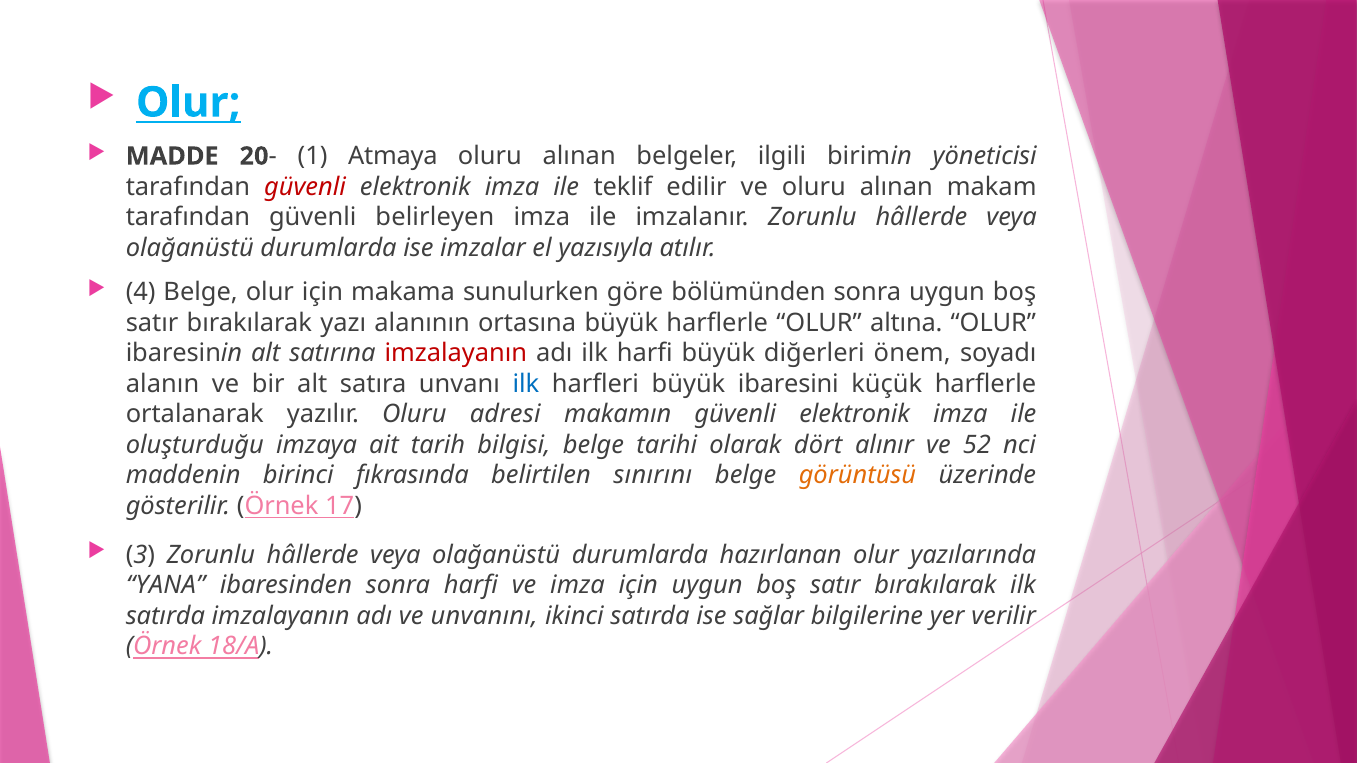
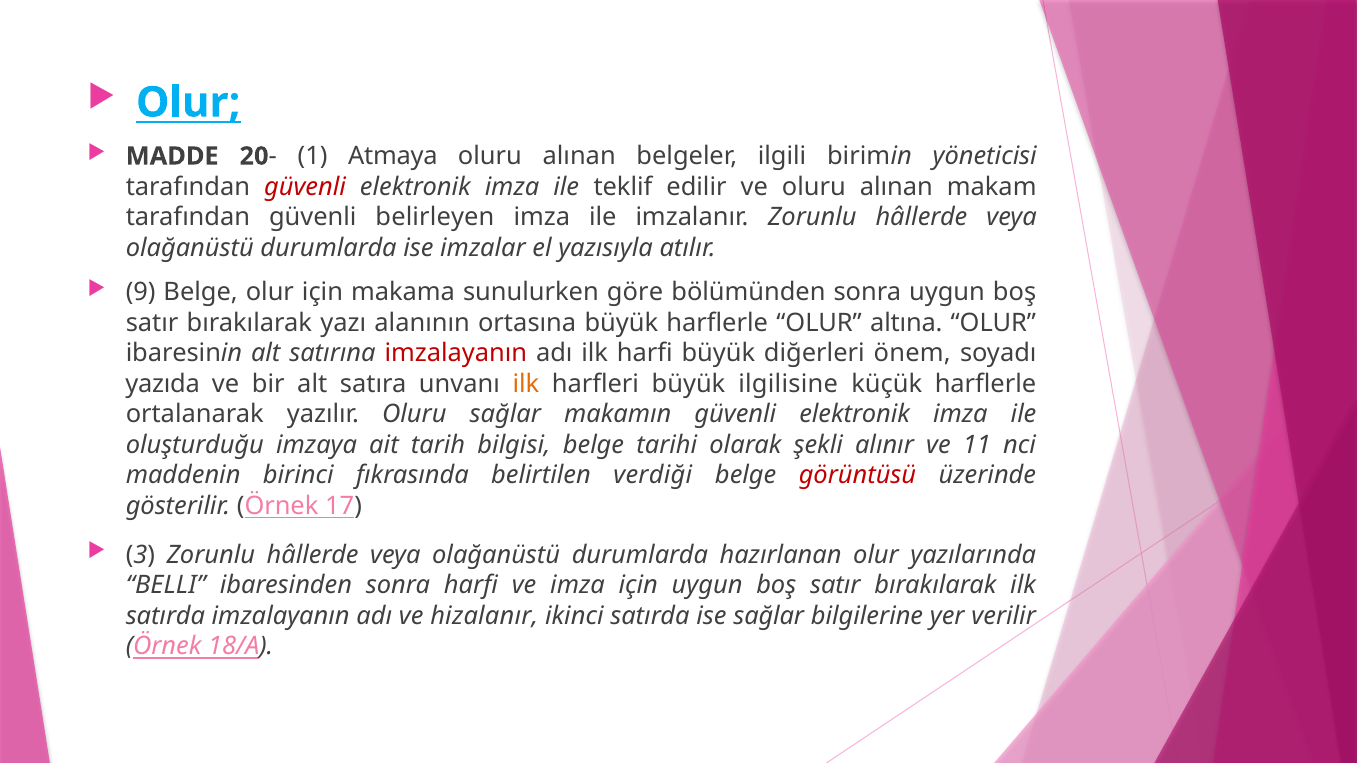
4: 4 -> 9
alanın: alanın -> yazıda
ilk at (526, 384) colour: blue -> orange
ibaresini: ibaresini -> ilgilisine
Oluru adresi: adresi -> sağlar
dört: dört -> şekli
52: 52 -> 11
sınırını: sınırını -> verdiği
görüntüsü colour: orange -> red
YANA: YANA -> BELLI
unvanını: unvanını -> hizalanır
